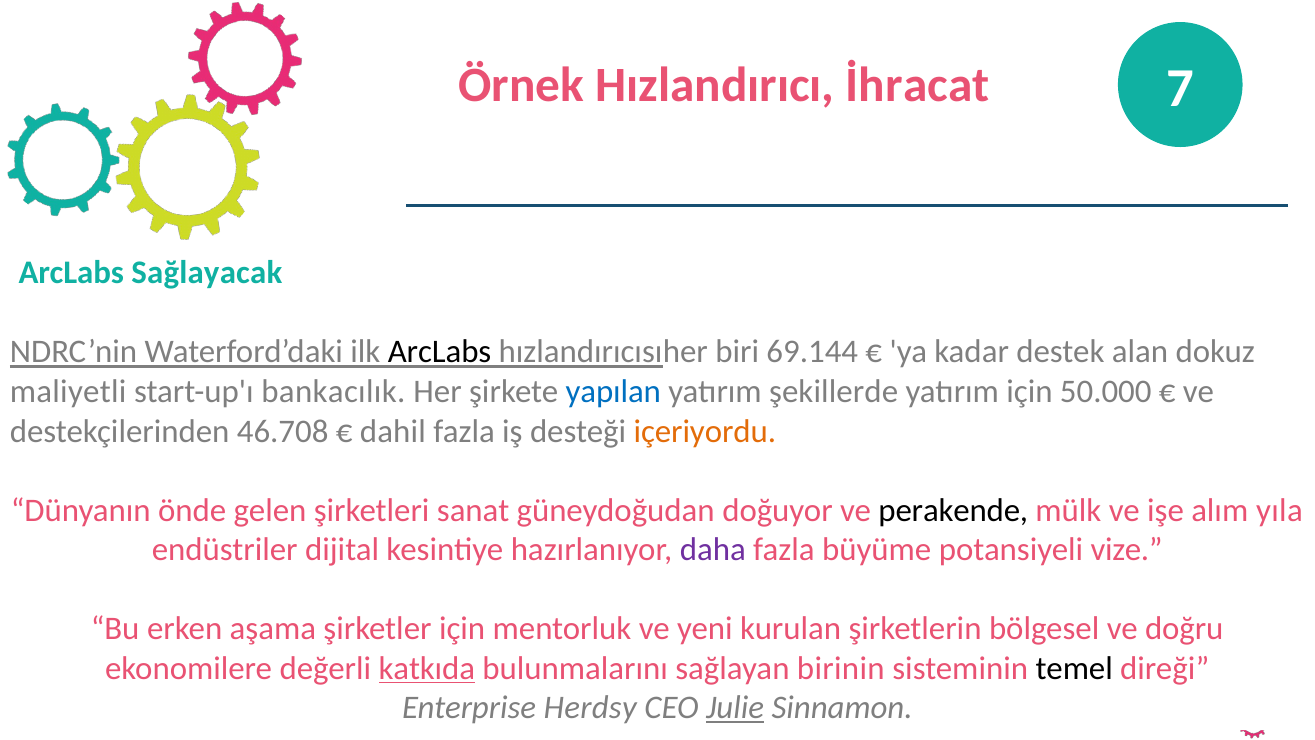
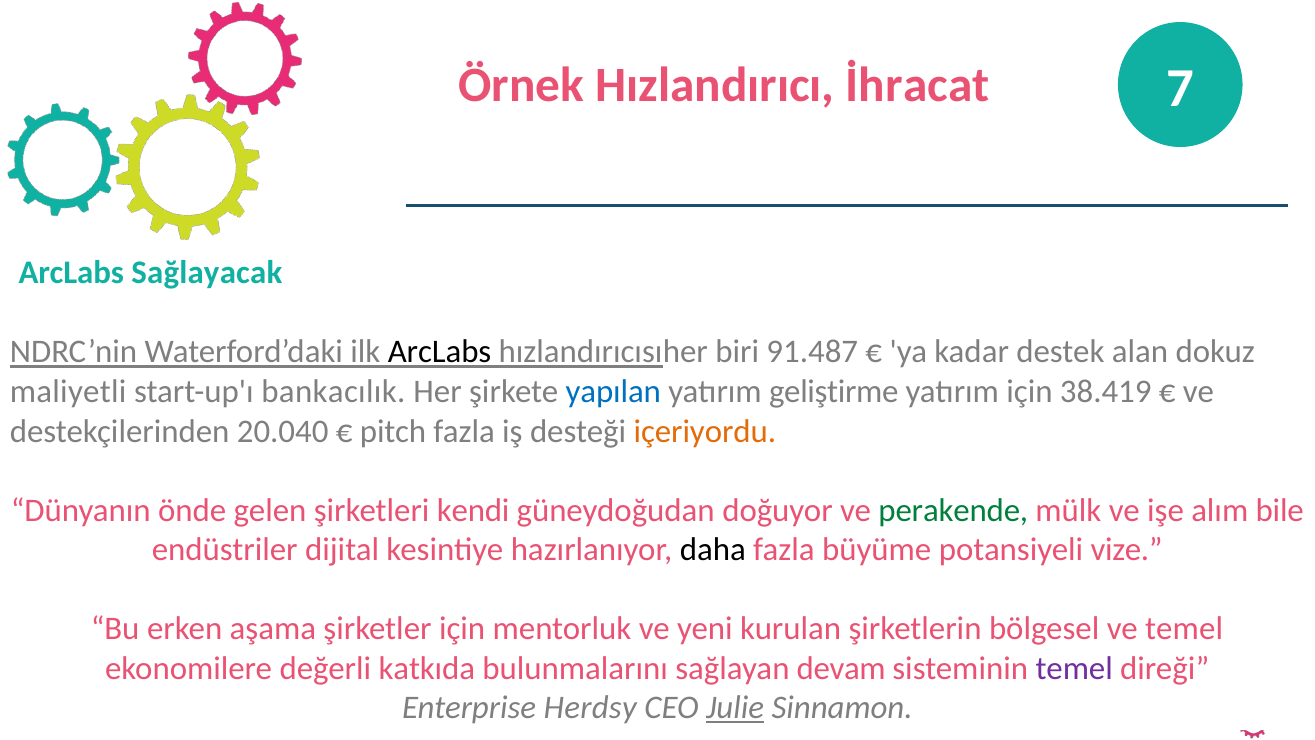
69.144: 69.144 -> 91.487
şekillerde: şekillerde -> geliştirme
50.000: 50.000 -> 38.419
46.708: 46.708 -> 20.040
dahil: dahil -> pitch
sanat: sanat -> kendi
perakende colour: black -> green
yıla: yıla -> bile
daha colour: purple -> black
ve doğru: doğru -> temel
katkıda underline: present -> none
birinin: birinin -> devam
temel at (1074, 668) colour: black -> purple
